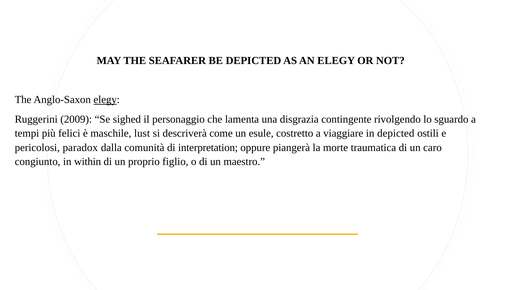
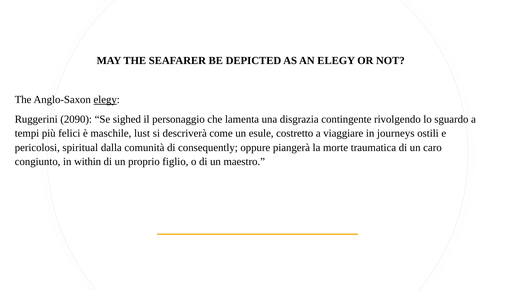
2009: 2009 -> 2090
in depicted: depicted -> journeys
paradox: paradox -> spiritual
interpretation: interpretation -> consequently
